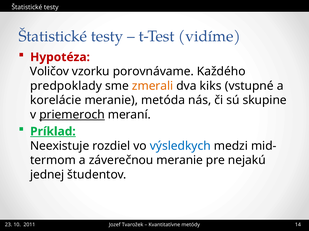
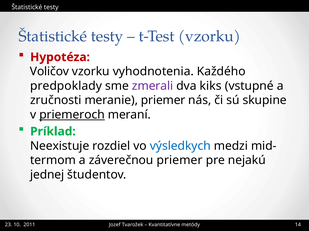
t-Test vidíme: vidíme -> vzorku
porovnávame: porovnávame -> vyhodnotenia
zmerali colour: orange -> purple
korelácie: korelácie -> zručnosti
meranie metóda: metóda -> priemer
Príklad underline: present -> none
záverečnou meranie: meranie -> priemer
